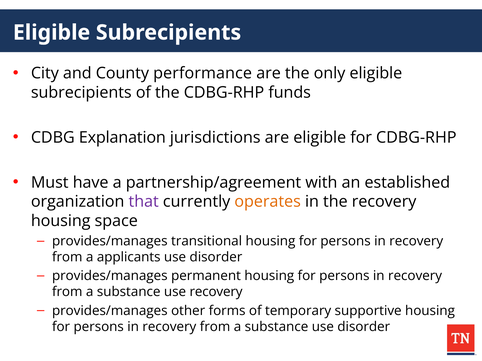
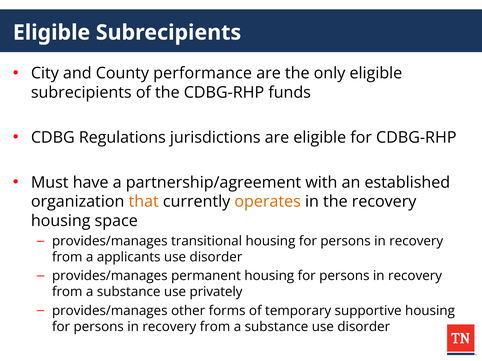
Explanation: Explanation -> Regulations
that colour: purple -> orange
use recovery: recovery -> privately
